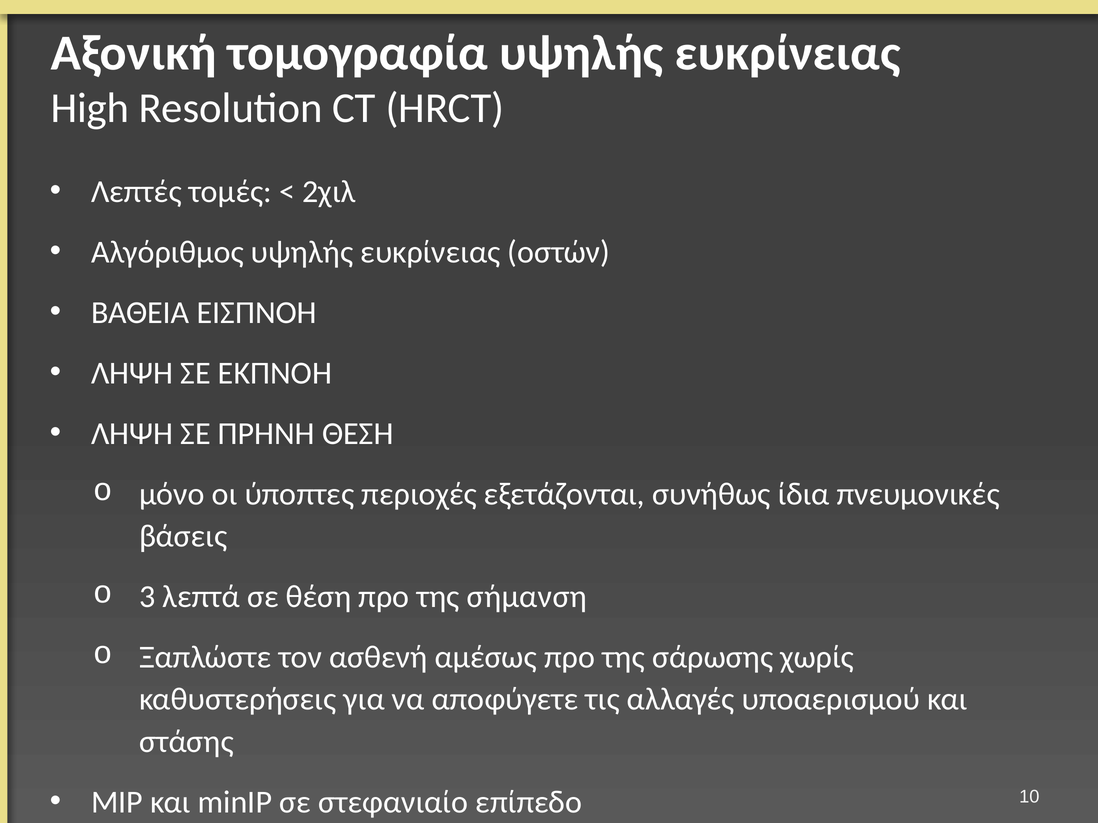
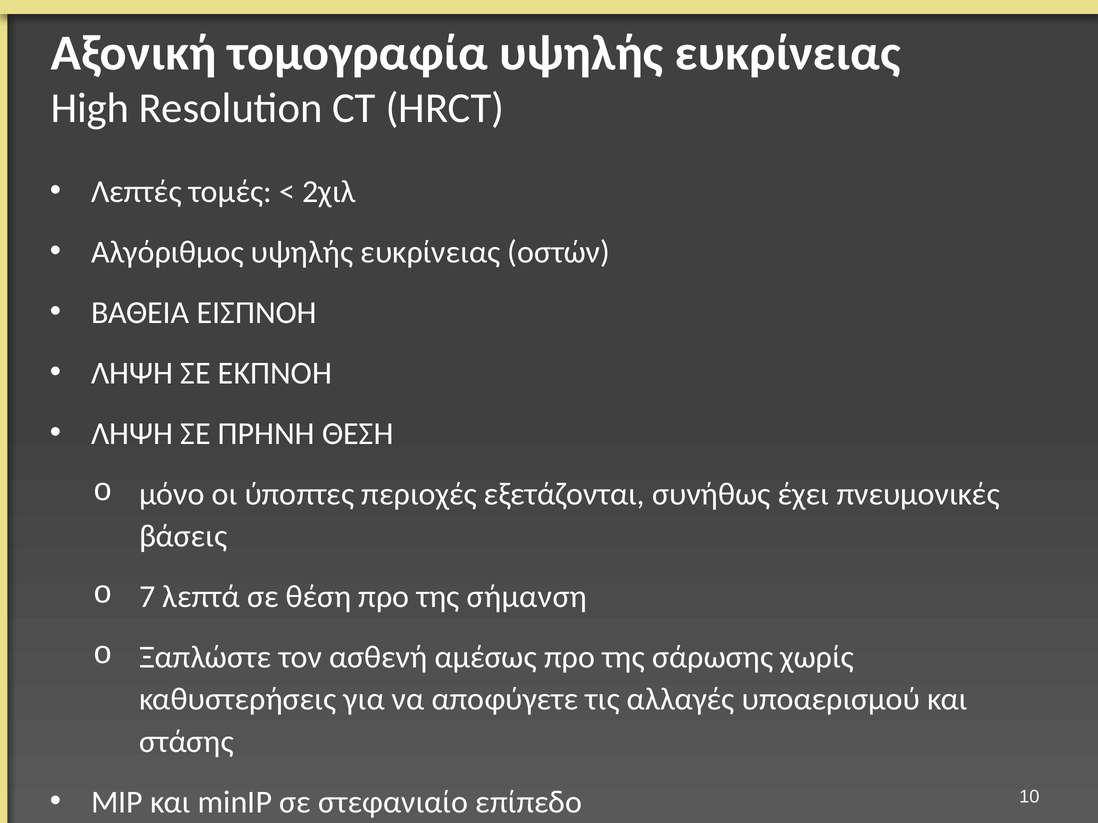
ίδια: ίδια -> έχει
3: 3 -> 7
